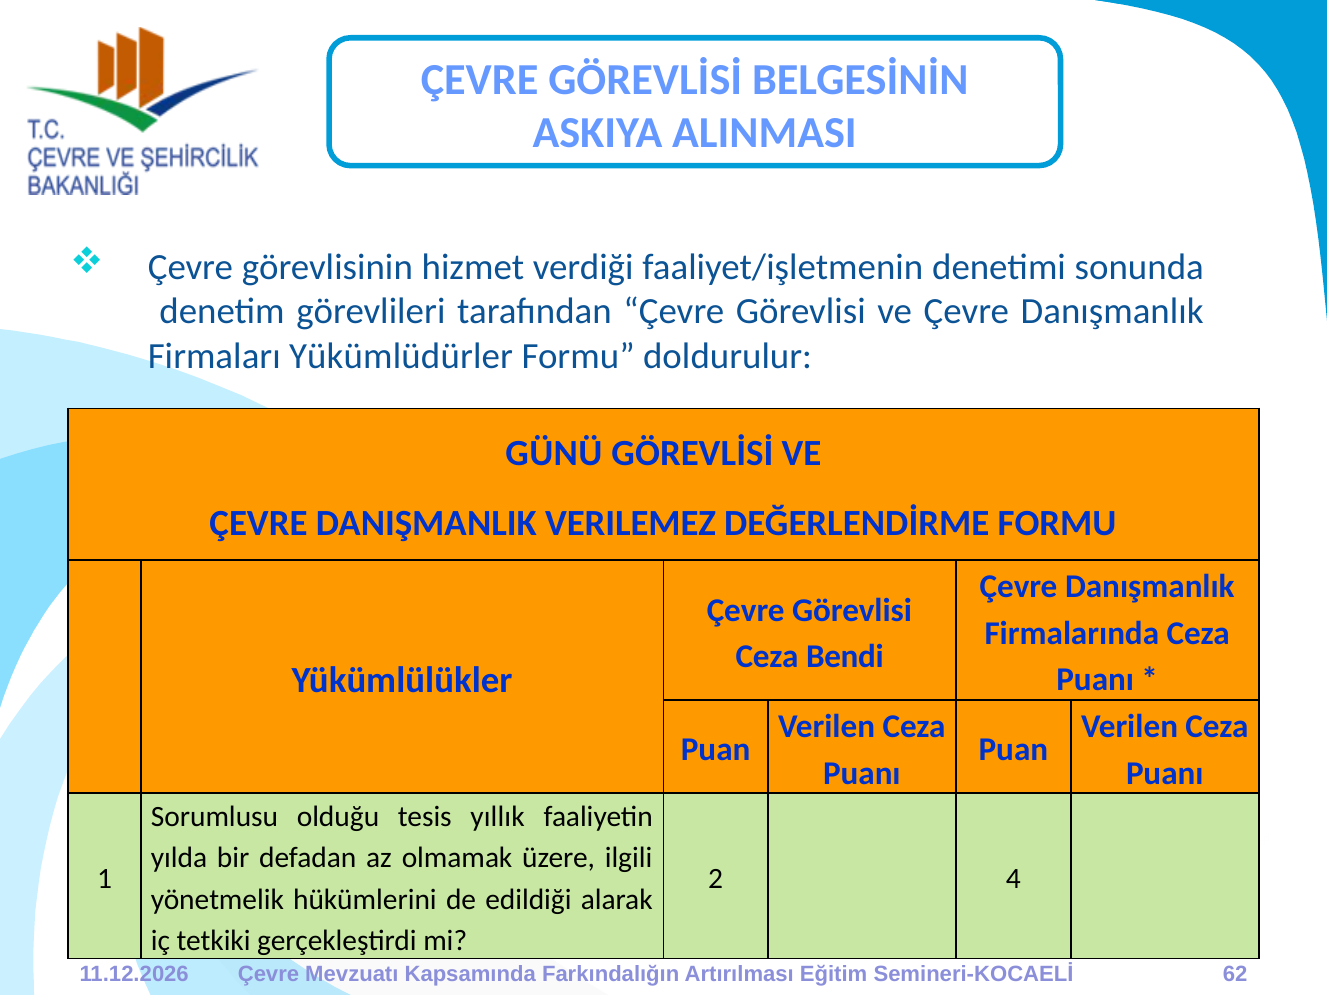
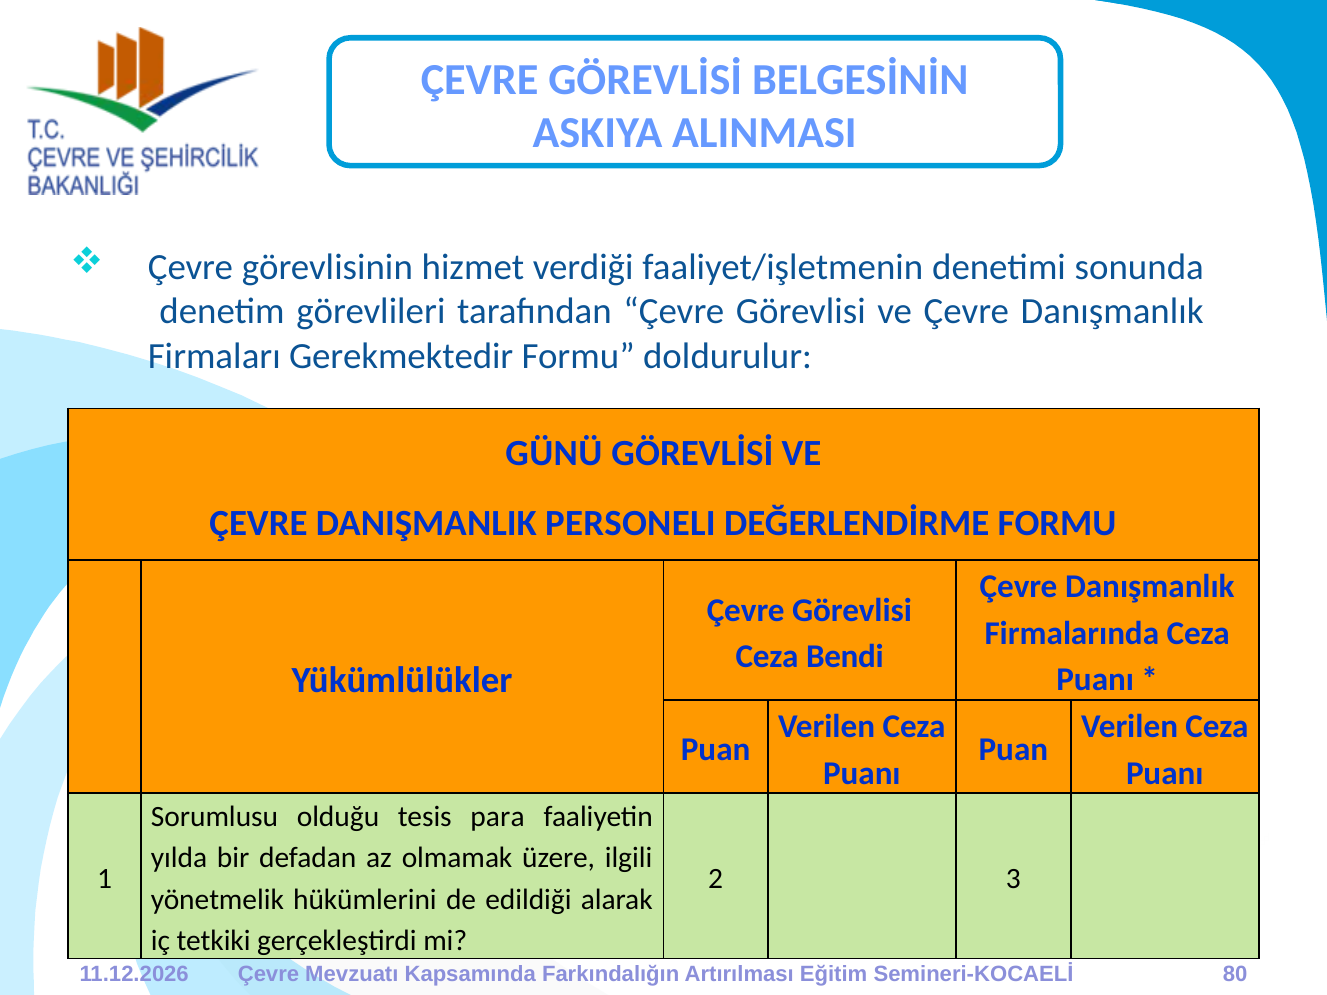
Yükümlüdürler: Yükümlüdürler -> Gerekmektedir
VERILEMEZ: VERILEMEZ -> PERSONELI
yıllık: yıllık -> para
4: 4 -> 3
62: 62 -> 80
